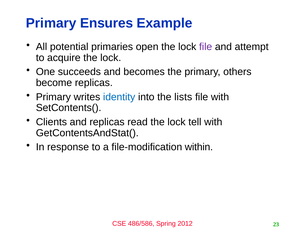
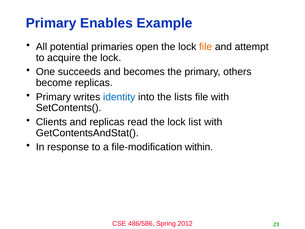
Ensures: Ensures -> Enables
file at (206, 47) colour: purple -> orange
tell: tell -> list
